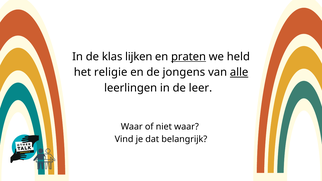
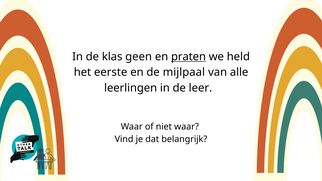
lijken: lijken -> geen
religie: religie -> eerste
jongens: jongens -> mijlpaal
alle underline: present -> none
